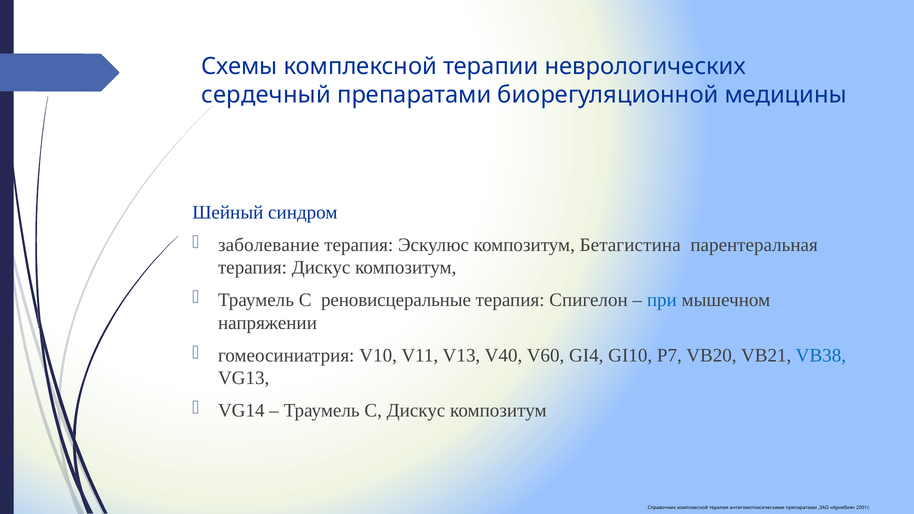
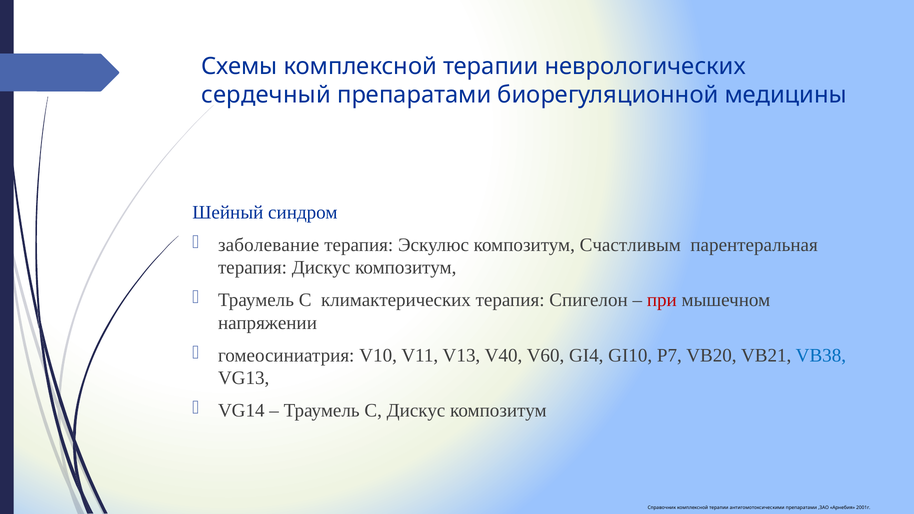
Бетагистина: Бетагистина -> Счастливым
реновисцеральные: реновисцеральные -> климактерических
при colour: blue -> red
